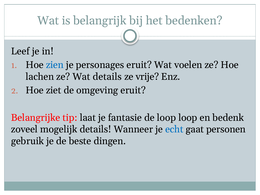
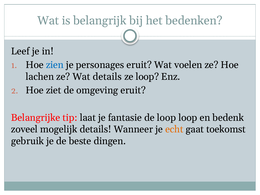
ze vrije: vrije -> loop
echt colour: blue -> orange
personen: personen -> toekomst
